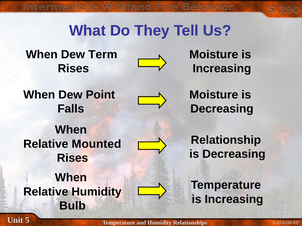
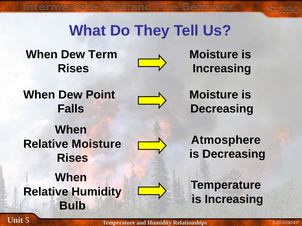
Relationship: Relationship -> Atmosphere
Relative Mounted: Mounted -> Moisture
